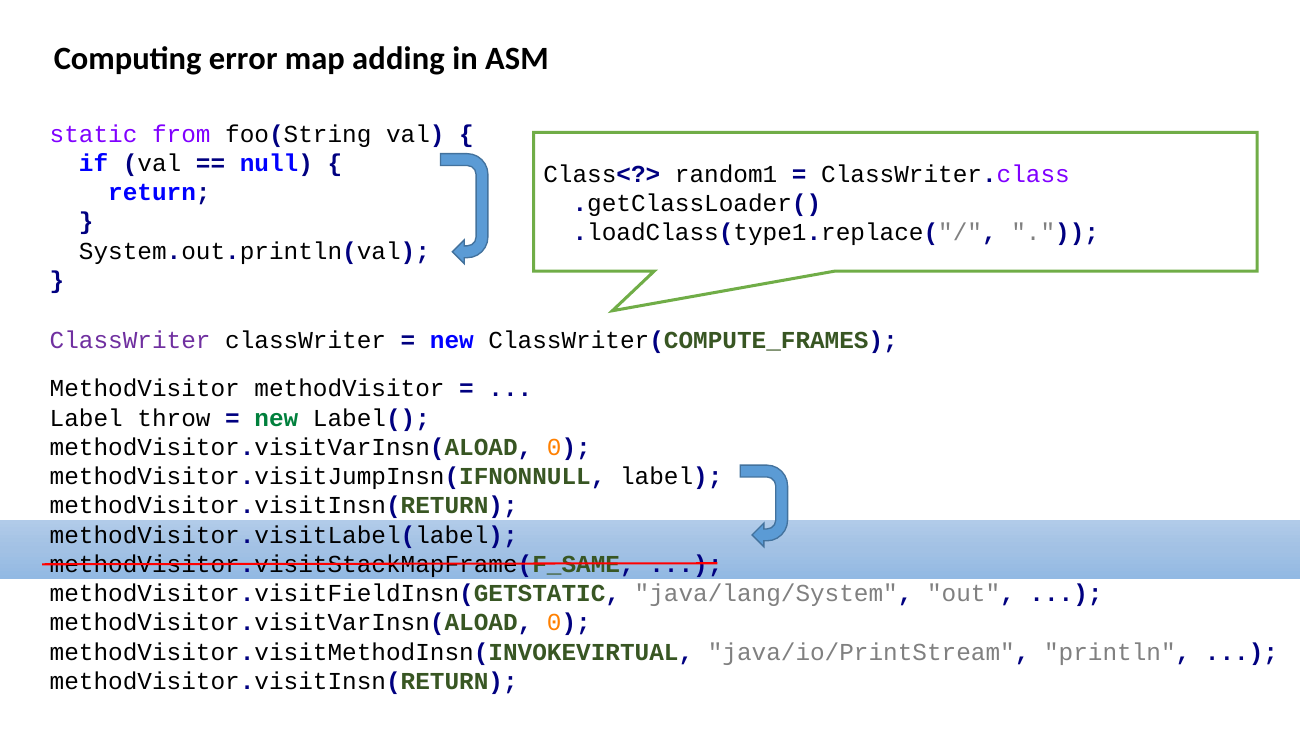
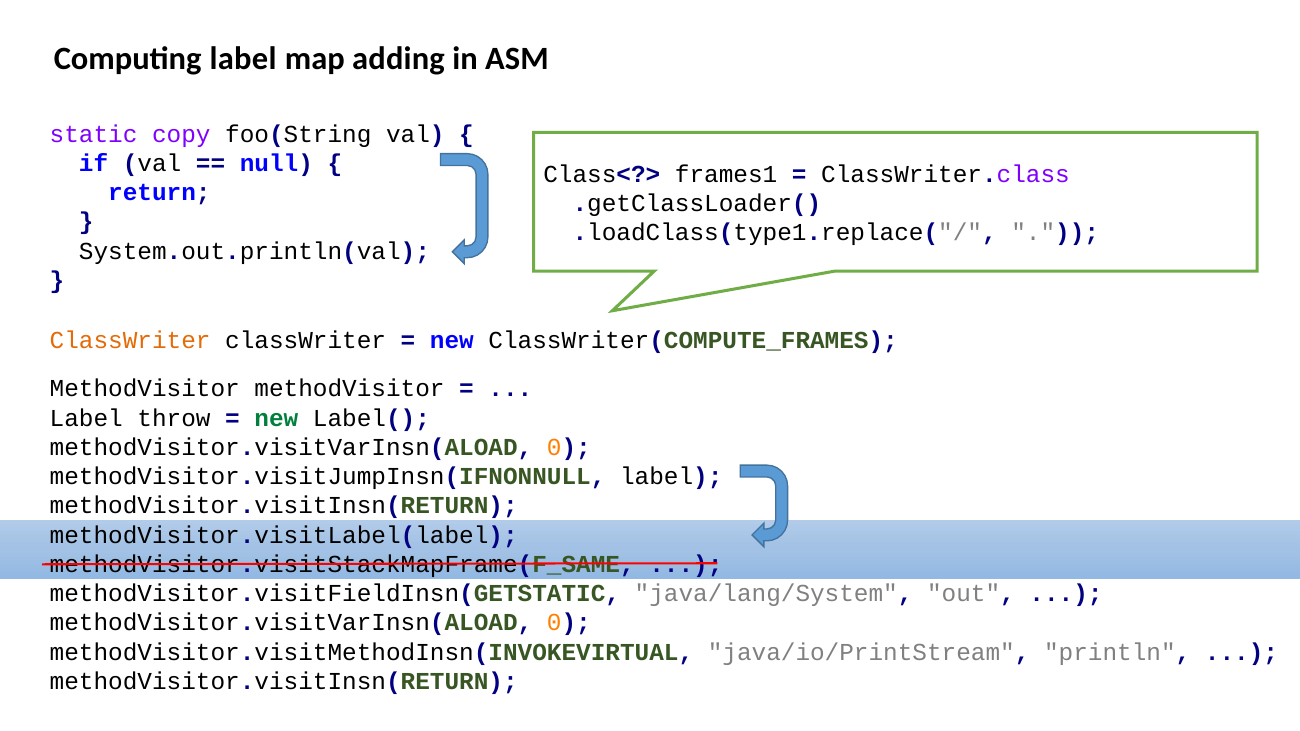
Computing error: error -> label
from: from -> copy
random1: random1 -> frames1
ClassWriter at (130, 341) colour: purple -> orange
